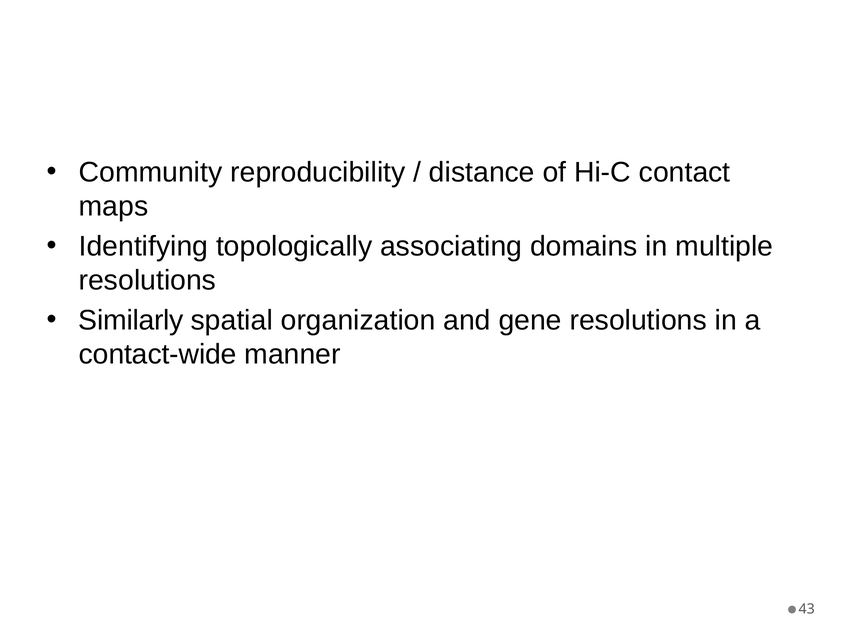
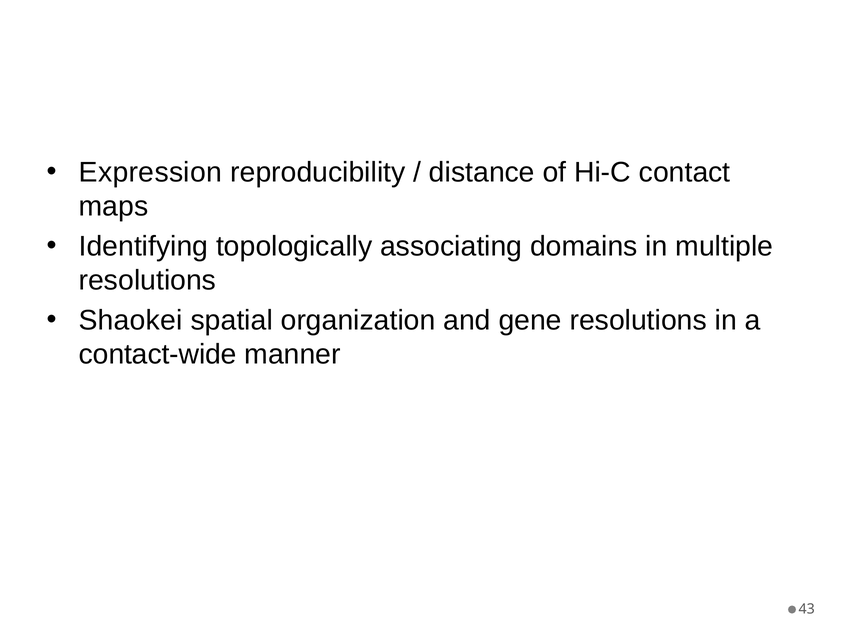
Community: Community -> Expression
Similarly: Similarly -> Shaokei
